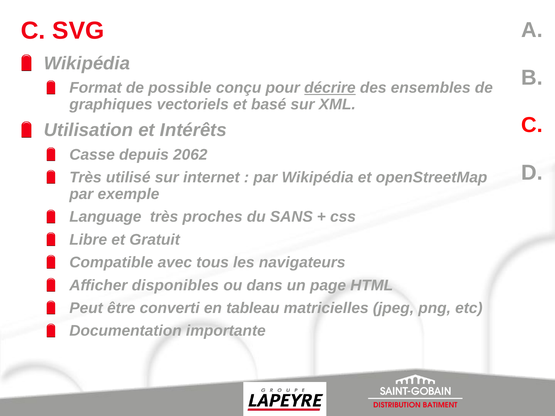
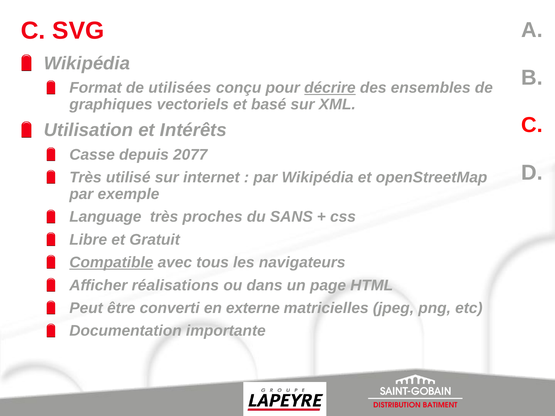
possible: possible -> utilisées
2062: 2062 -> 2077
Compatible underline: none -> present
disponibles: disponibles -> réalisations
tableau: tableau -> externe
